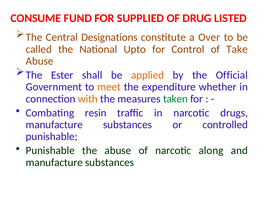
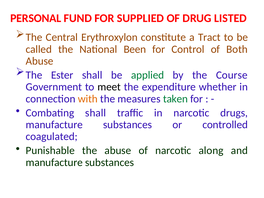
CONSUME: CONSUME -> PERSONAL
Designations: Designations -> Erythroxylon
Over: Over -> Tract
Upto: Upto -> Been
Take: Take -> Both
applied colour: orange -> green
Official: Official -> Course
meet colour: orange -> black
Combating resin: resin -> shall
punishable at (52, 137): punishable -> coagulated
